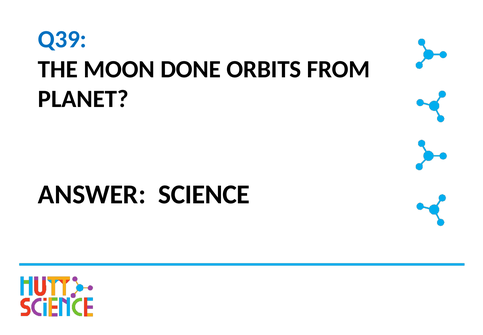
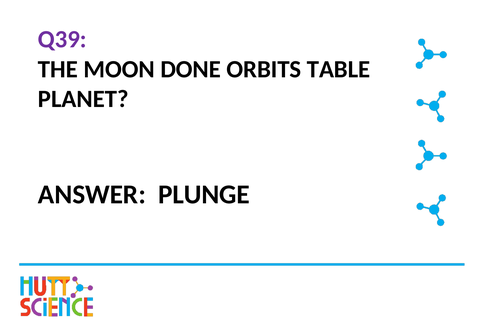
Q39 colour: blue -> purple
FROM: FROM -> TABLE
SCIENCE: SCIENCE -> PLUNGE
